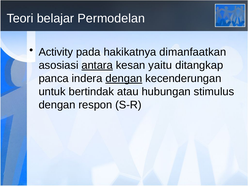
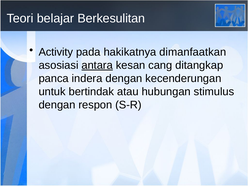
Permodelan: Permodelan -> Berkesulitan
yaitu: yaitu -> cang
dengan at (124, 78) underline: present -> none
